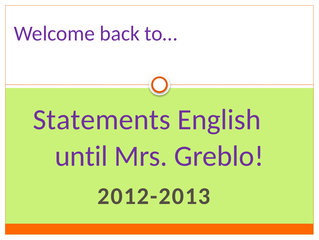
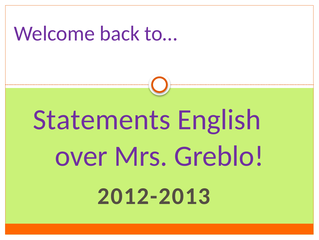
until: until -> over
